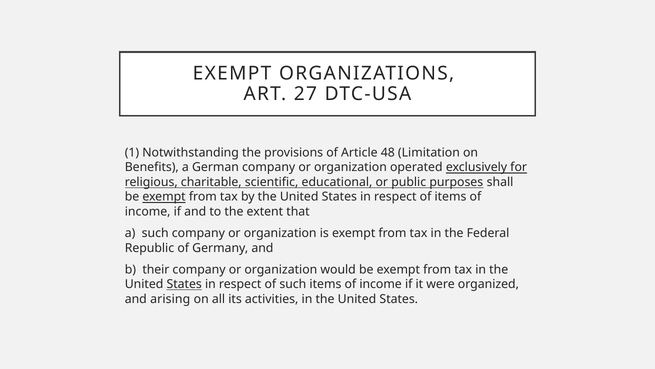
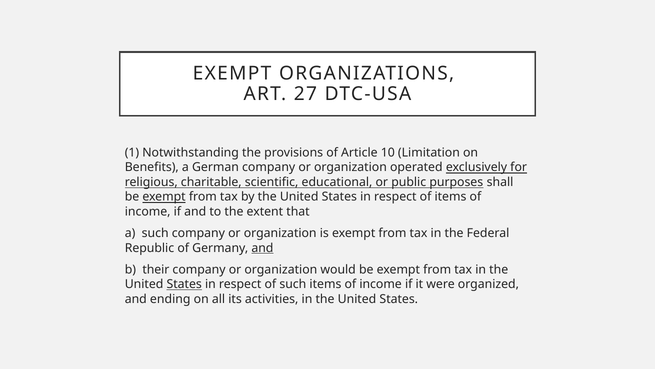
48: 48 -> 10
and at (262, 248) underline: none -> present
arising: arising -> ending
